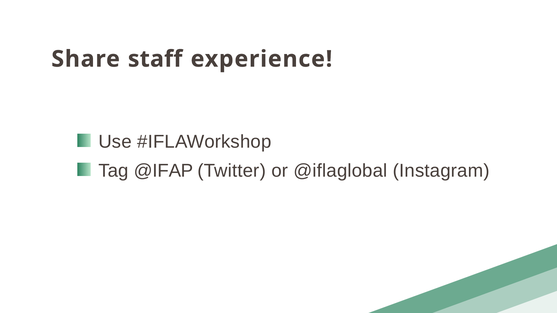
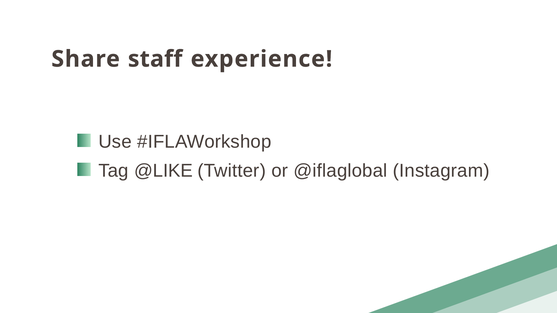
@IFAP: @IFAP -> @LIKE
